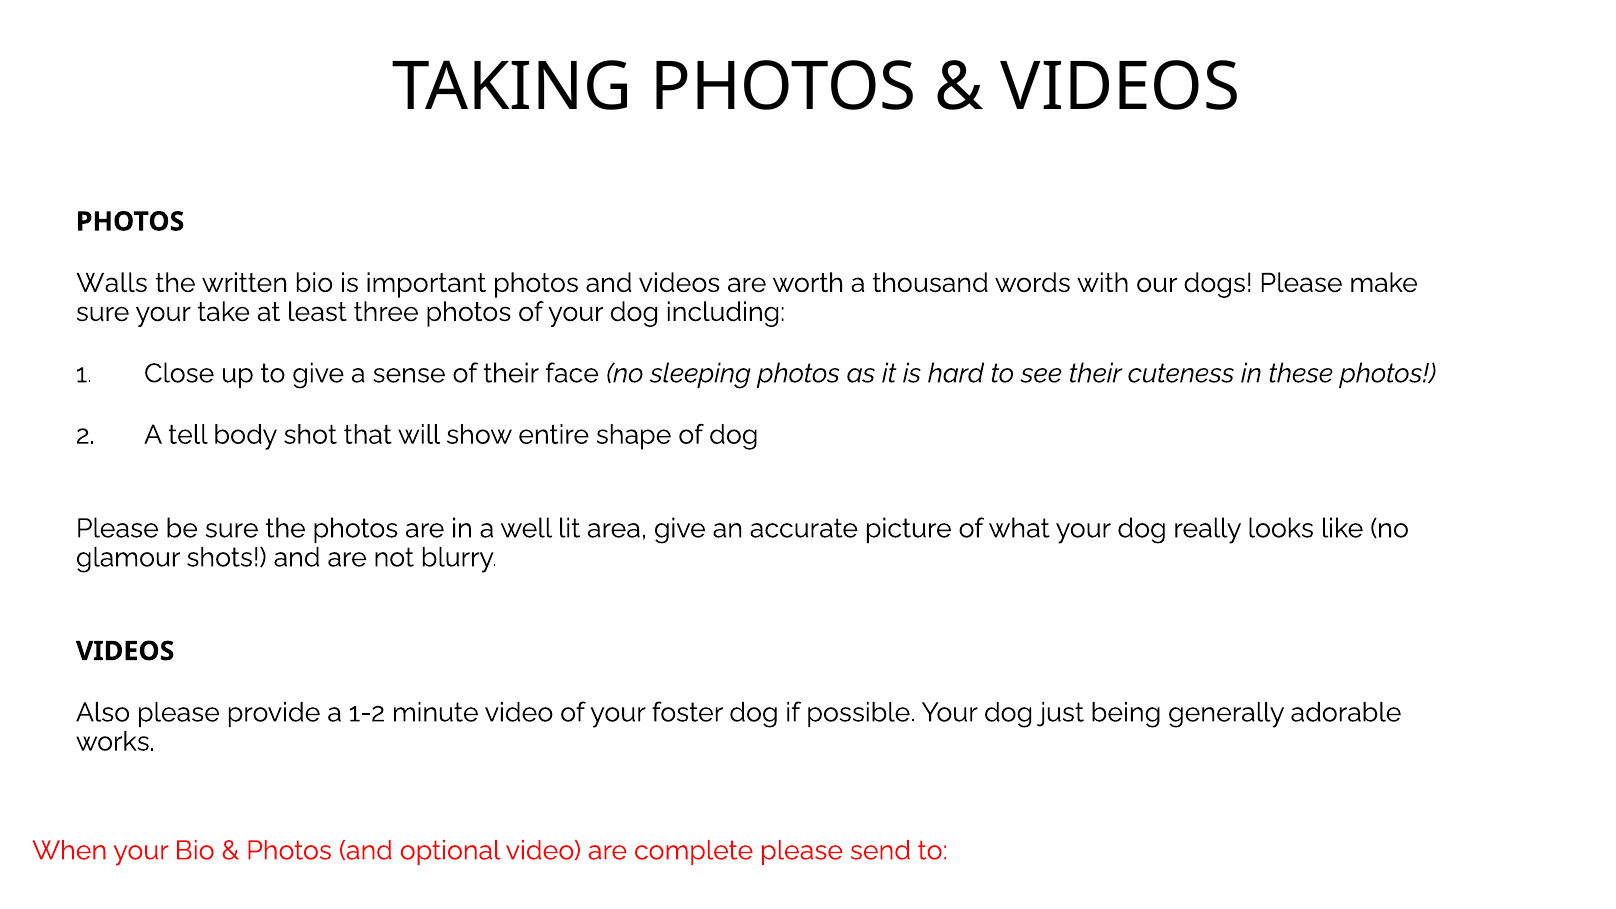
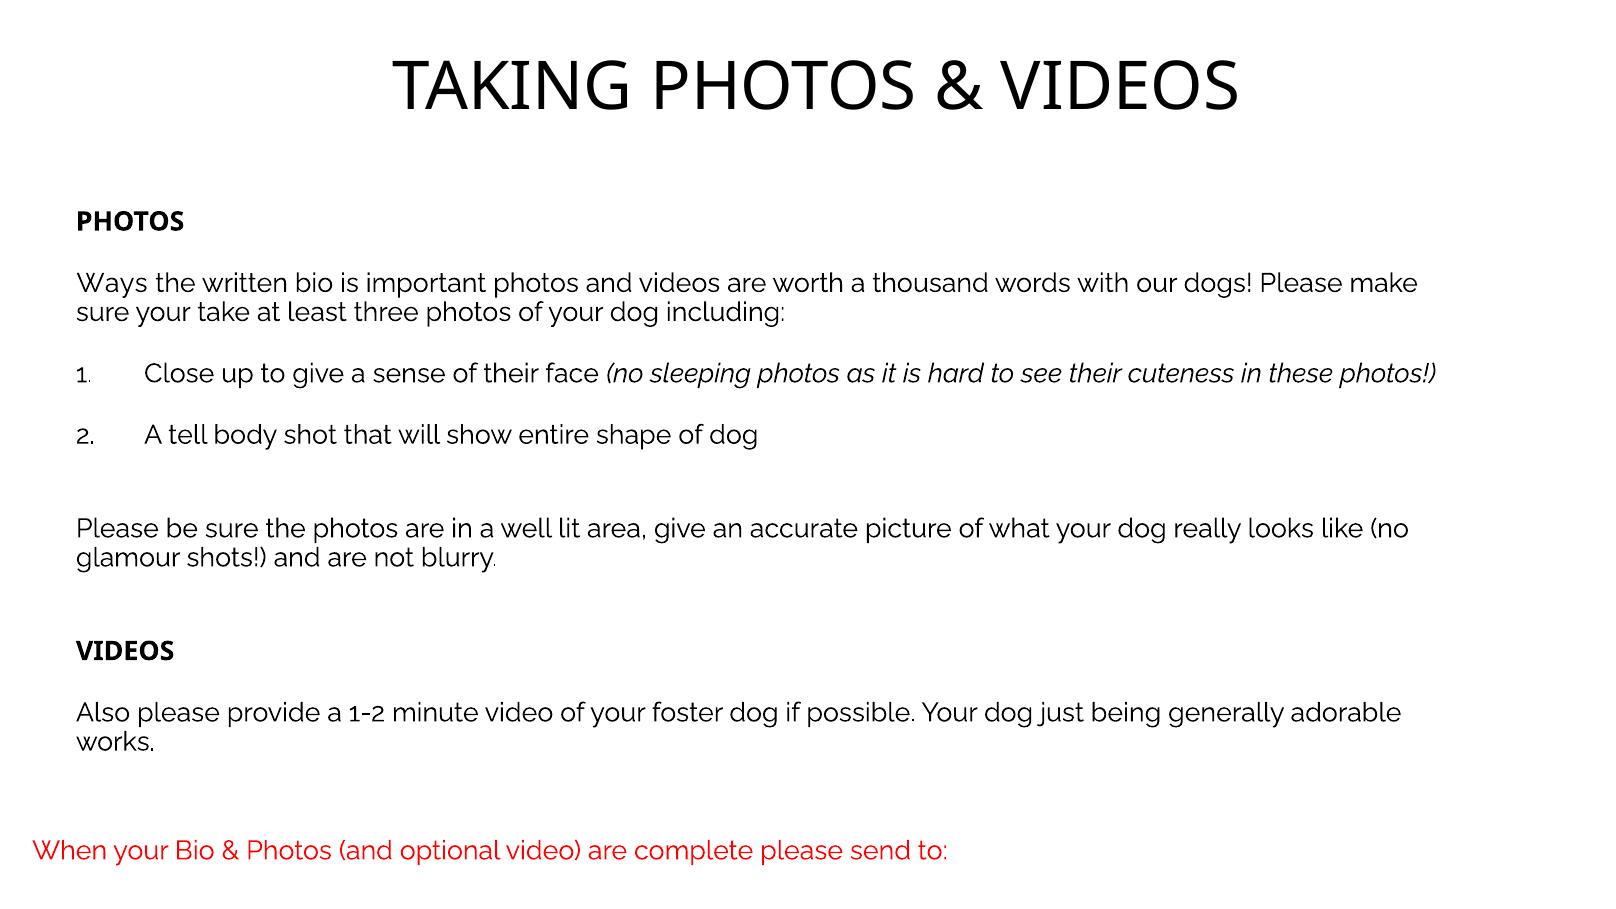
Walls: Walls -> Ways
